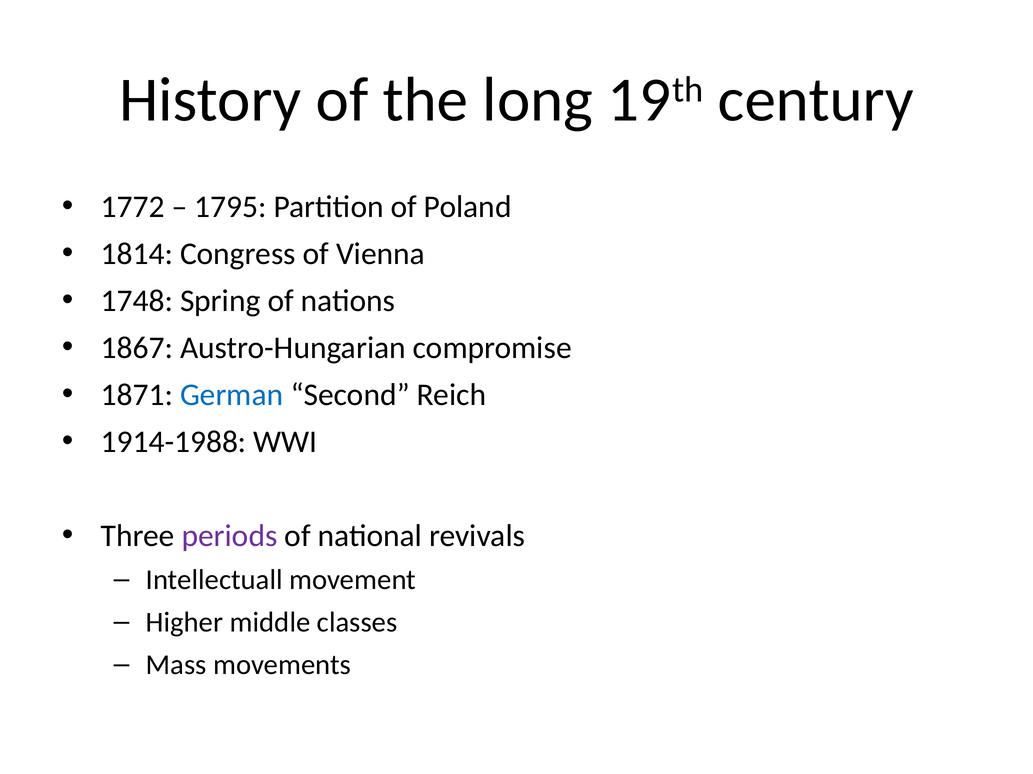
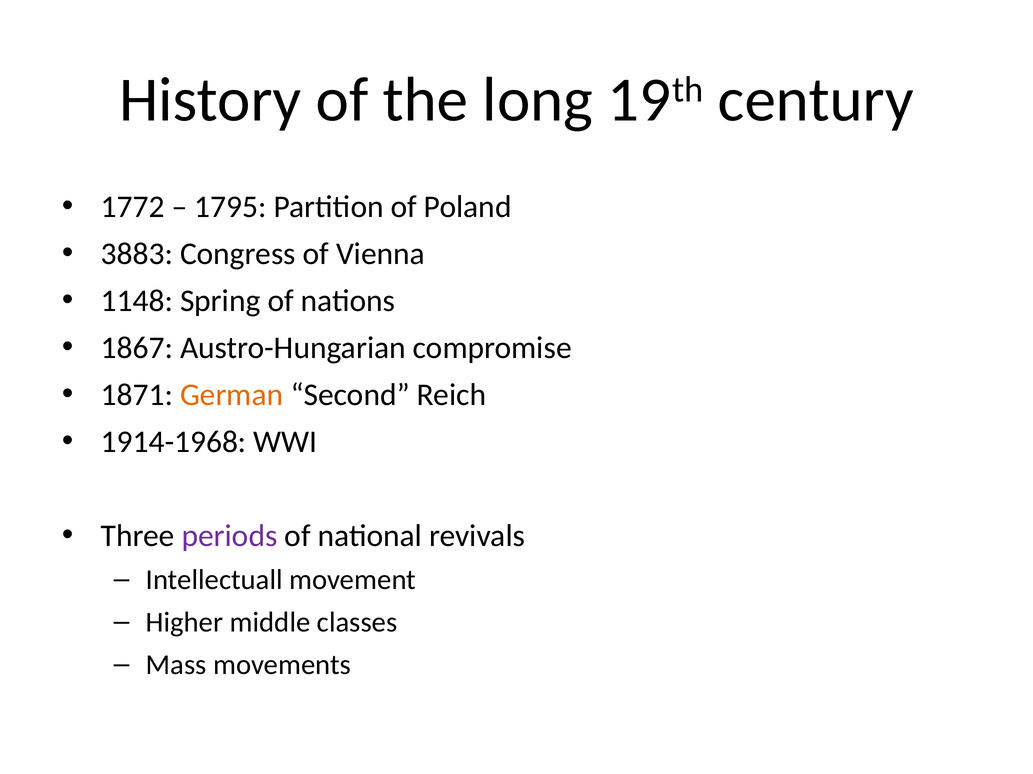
1814: 1814 -> 3883
1748: 1748 -> 1148
German colour: blue -> orange
1914-1988: 1914-1988 -> 1914-1968
